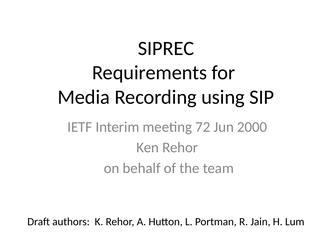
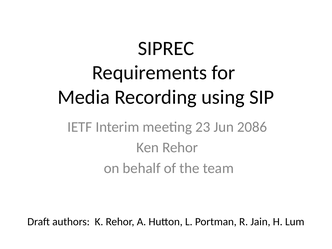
72: 72 -> 23
2000: 2000 -> 2086
